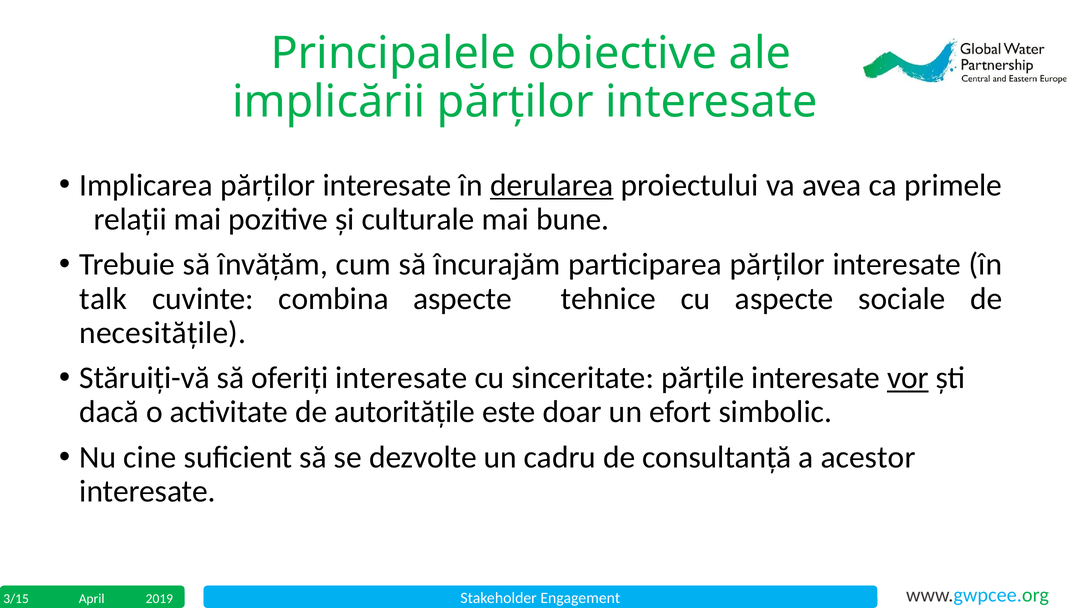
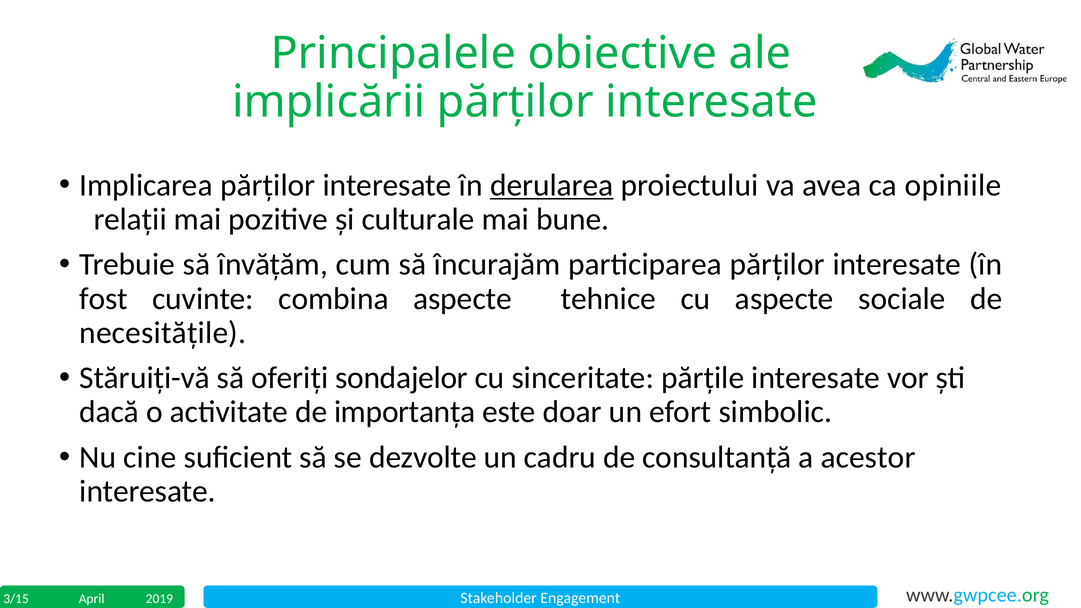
primele: primele -> opiniile
talk: talk -> fost
oferiți interesate: interesate -> sondajelor
vor underline: present -> none
autoritățile: autoritățile -> importanța
